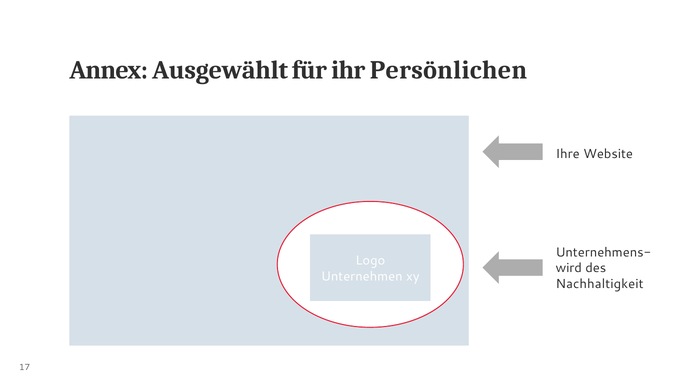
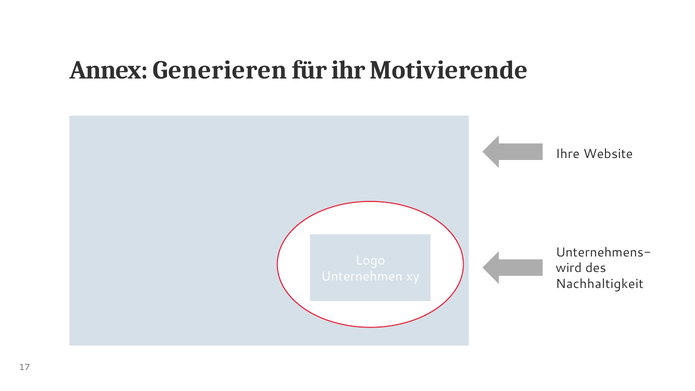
Ausgewählt: Ausgewählt -> Generieren
Persönlichen: Persönlichen -> Motivierende
